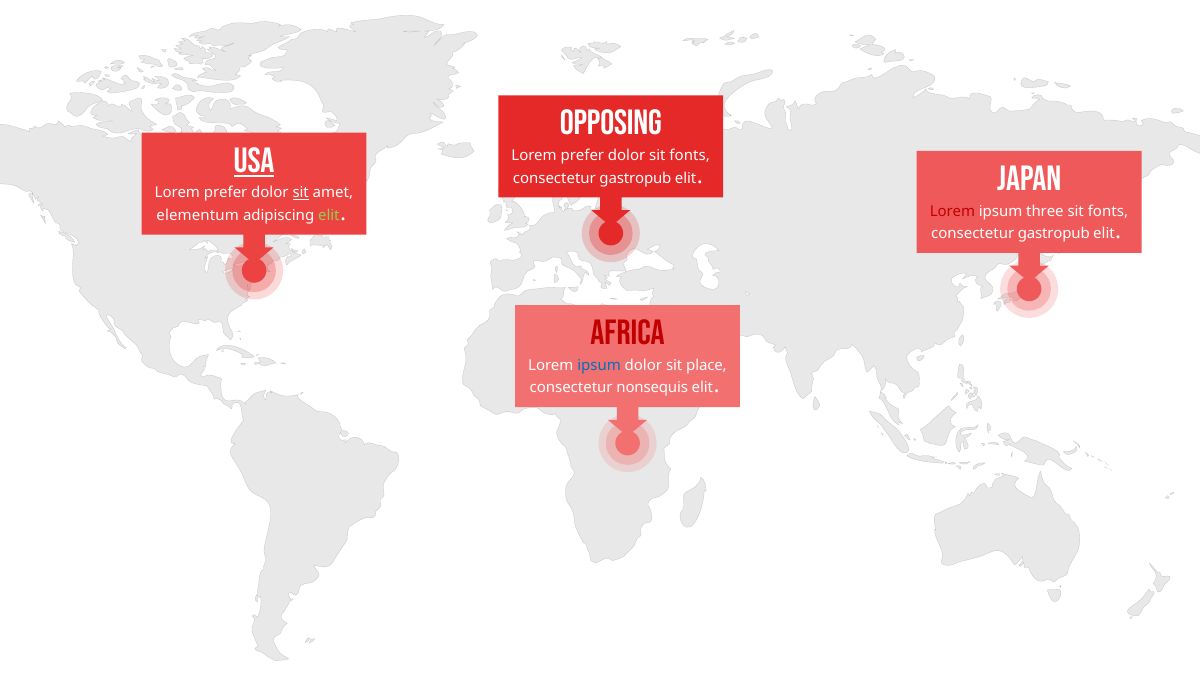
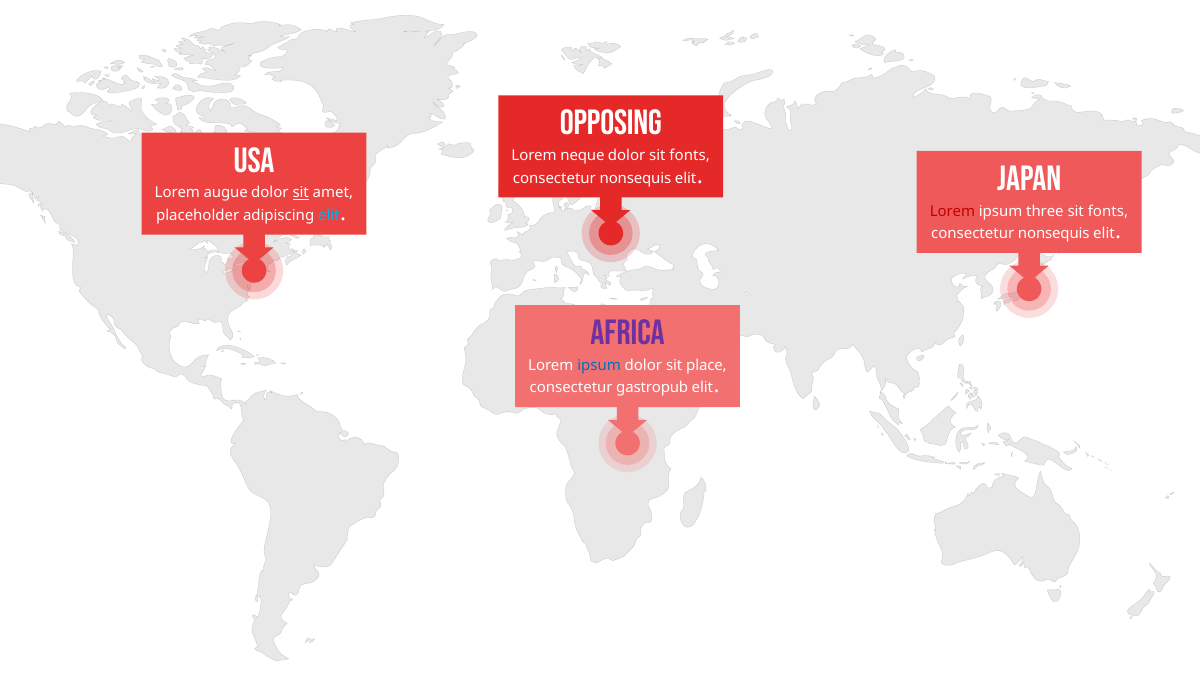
USA underline: present -> none
prefer at (582, 155): prefer -> neque
gastropub at (635, 178): gastropub -> nonsequis
prefer at (226, 193): prefer -> augue
elementum: elementum -> placeholder
elit at (329, 215) colour: light green -> light blue
gastropub at (1054, 234): gastropub -> nonsequis
AFrica colour: red -> purple
nonsequis: nonsequis -> gastropub
